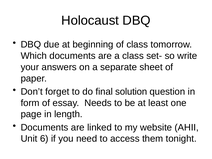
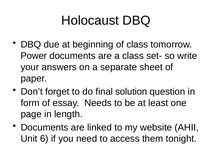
Which: Which -> Power
